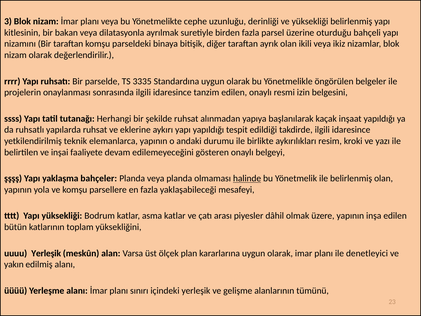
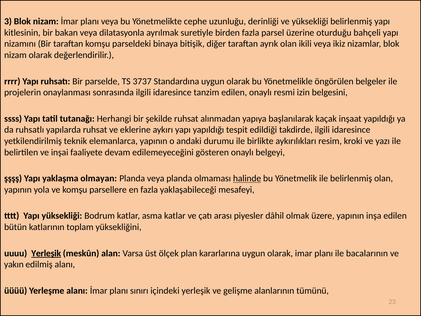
3335: 3335 -> 3737
bahçeler: bahçeler -> olmayan
Yerleşik at (46, 253) underline: none -> present
denetleyici: denetleyici -> bacalarının
